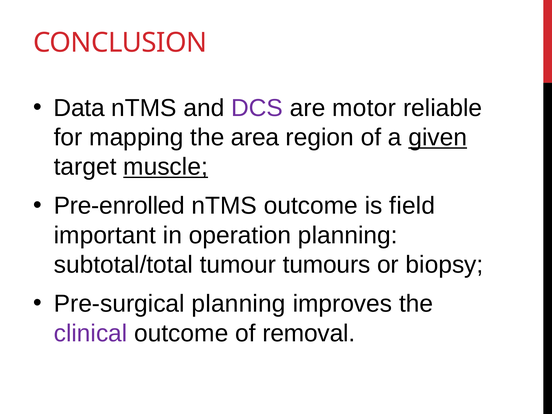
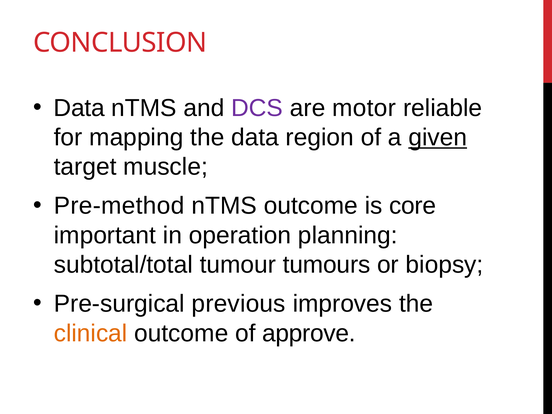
the area: area -> data
muscle underline: present -> none
Pre-enrolled: Pre-enrolled -> Pre-method
field: field -> core
Pre-surgical planning: planning -> previous
clinical colour: purple -> orange
removal: removal -> approve
